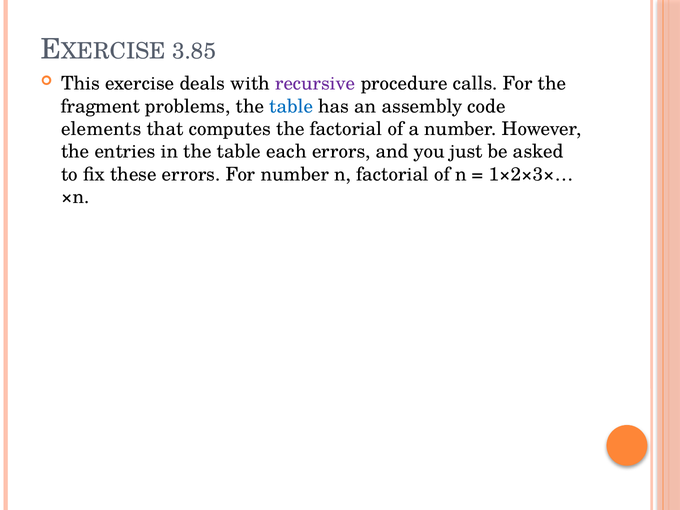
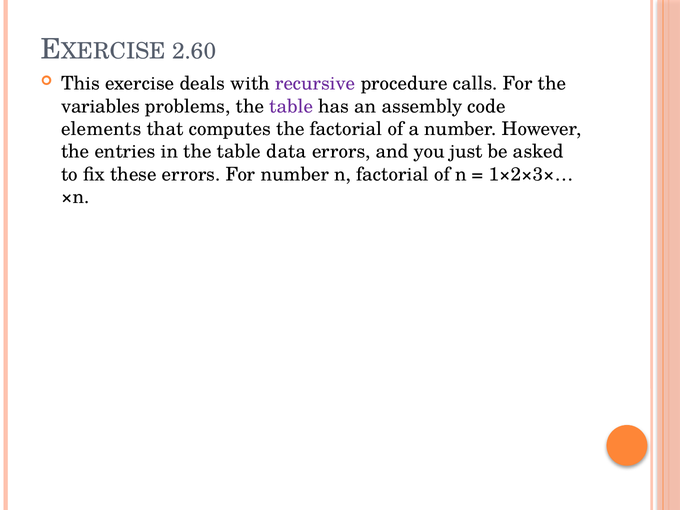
3.85: 3.85 -> 2.60
fragment: fragment -> variables
table at (291, 106) colour: blue -> purple
each: each -> data
